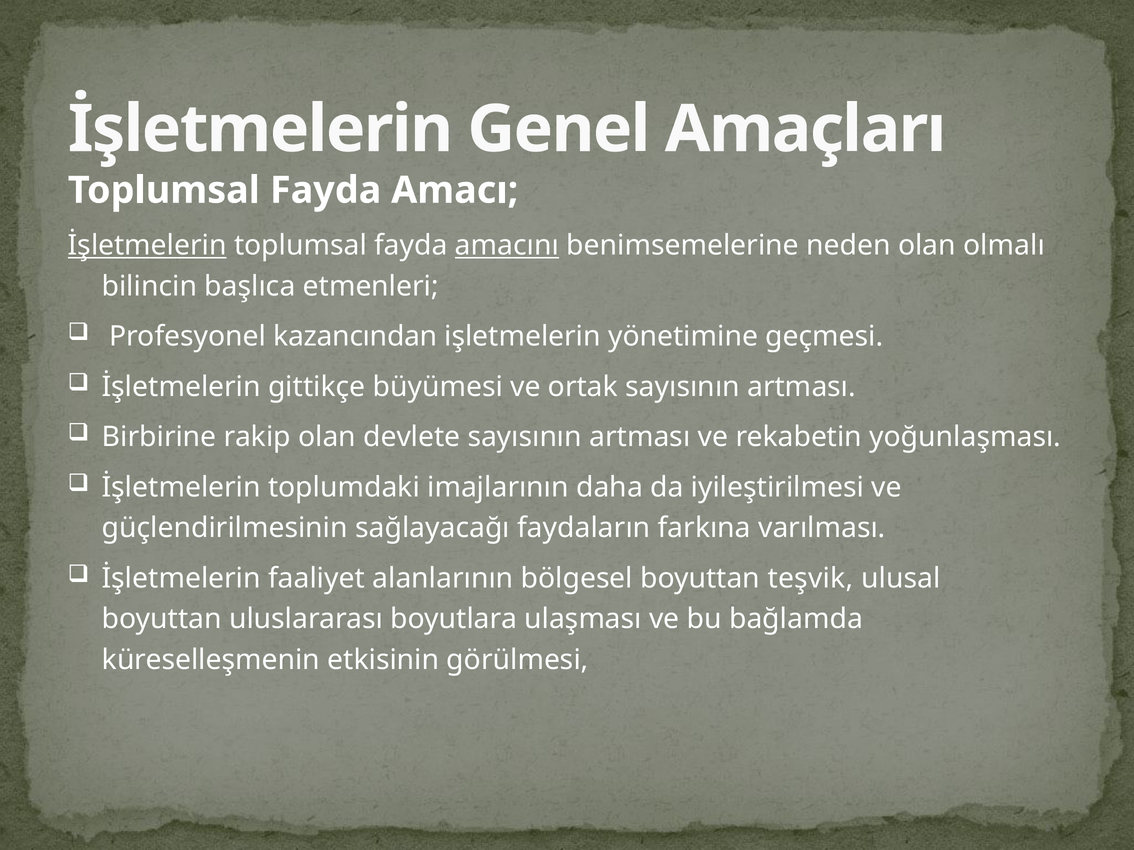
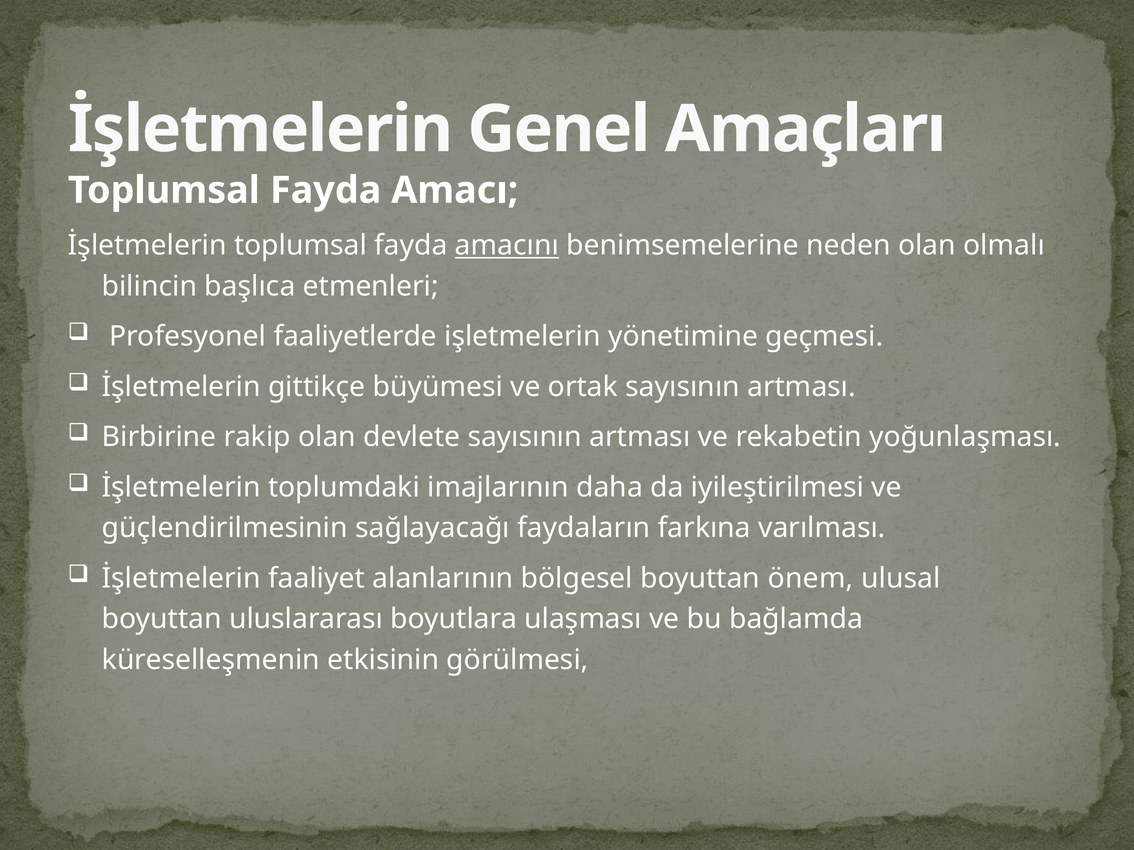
İşletmelerin at (147, 246) underline: present -> none
kazancından: kazancından -> faaliyetlerde
teşvik: teşvik -> önem
